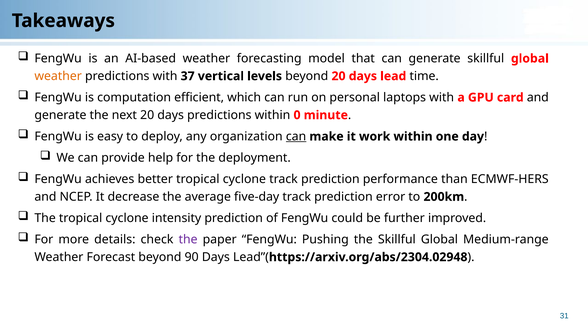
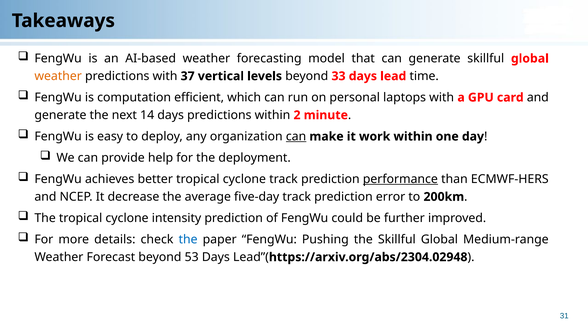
beyond 20: 20 -> 33
next 20: 20 -> 14
0: 0 -> 2
performance underline: none -> present
the at (188, 239) colour: purple -> blue
90: 90 -> 53
